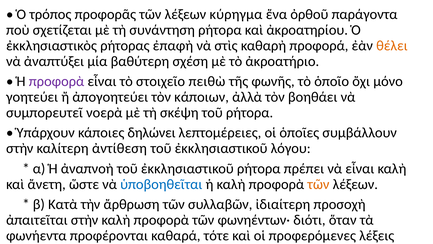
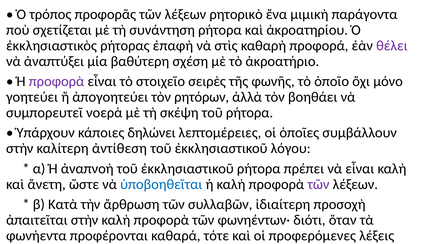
κύρηγμα: κύρηγμα -> ρητορικὸ
ὀρθοῦ: ὀρθοῦ -> μιμικὴ
θέλει colour: orange -> purple
πειθὼ: πειθὼ -> σειρὲς
κάποιων: κάποιων -> ρητόρων
τῶν at (318, 184) colour: orange -> purple
